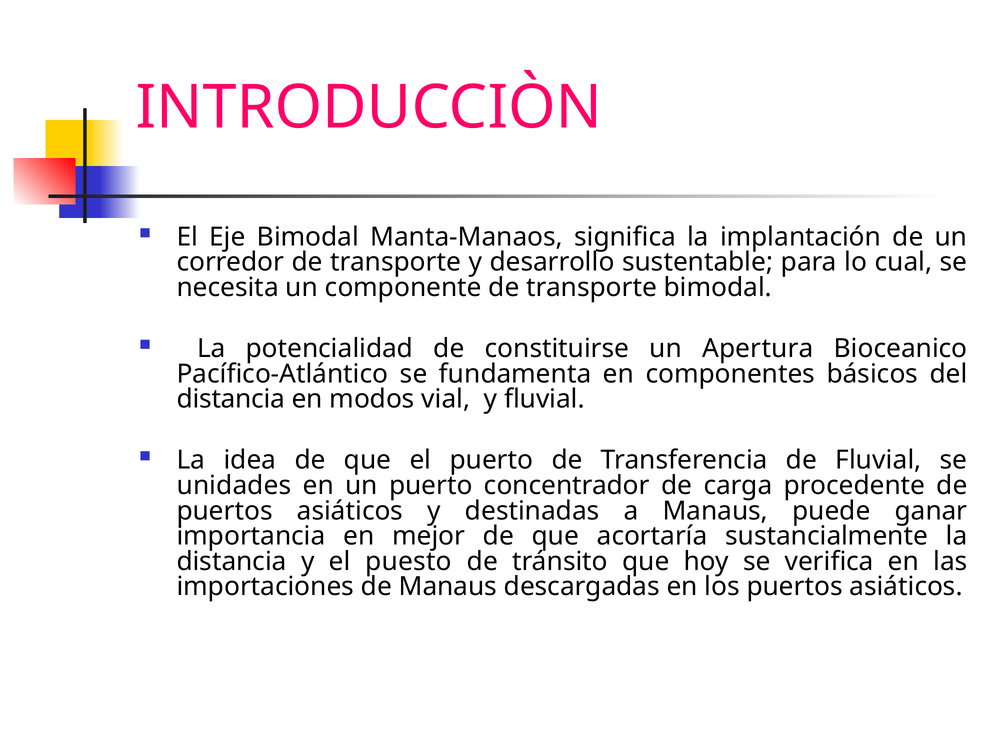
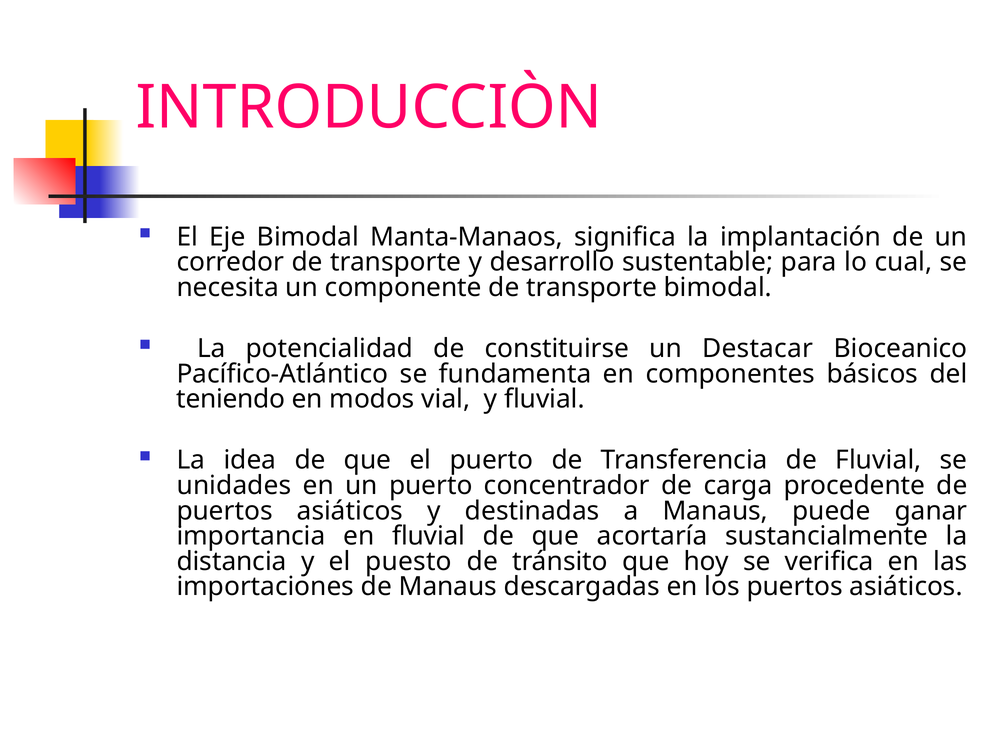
Apertura: Apertura -> Destacar
distancia at (231, 399): distancia -> teniendo
en mejor: mejor -> fluvial
